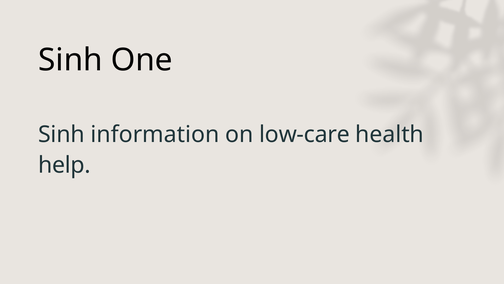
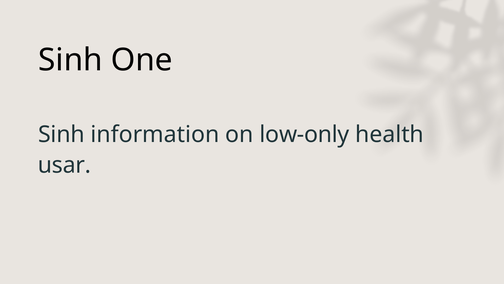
low-care: low-care -> low-only
help: help -> usar
